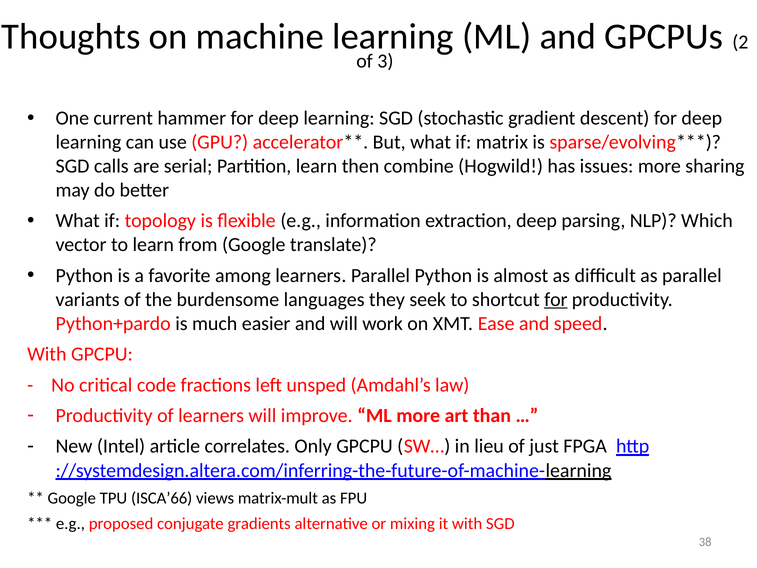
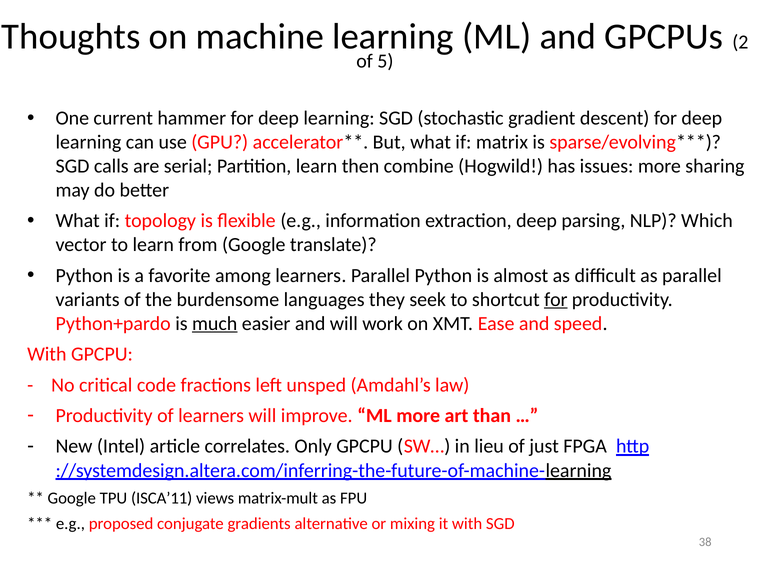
3: 3 -> 5
much underline: none -> present
ISCA’66: ISCA’66 -> ISCA’11
